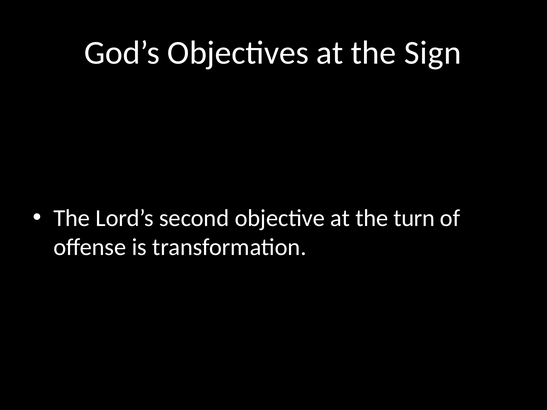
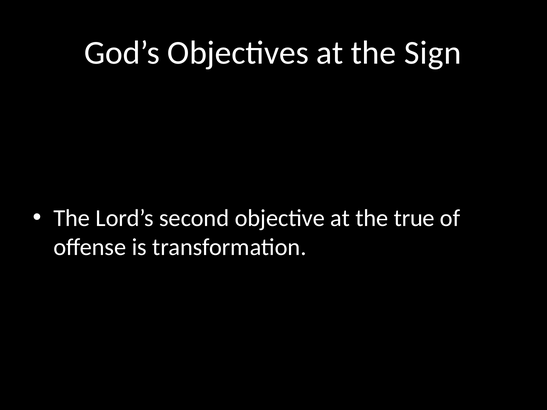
turn: turn -> true
